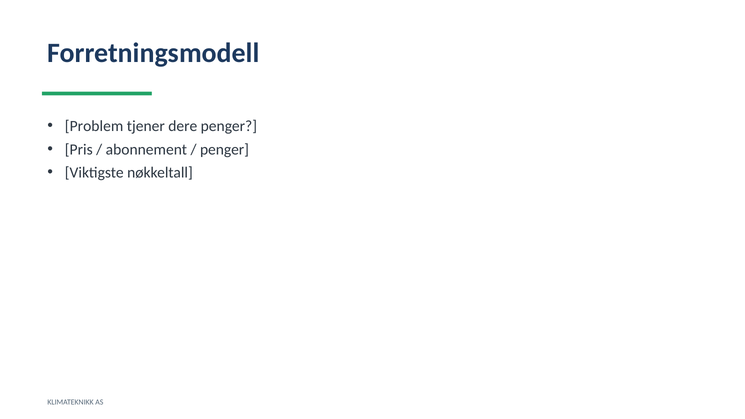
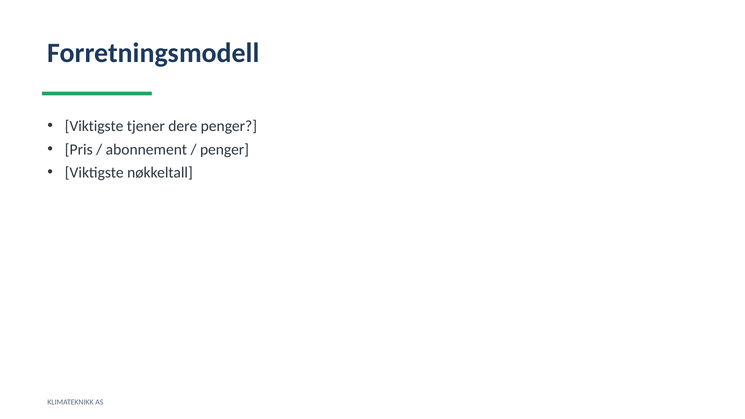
Problem at (94, 126): Problem -> Viktigste
